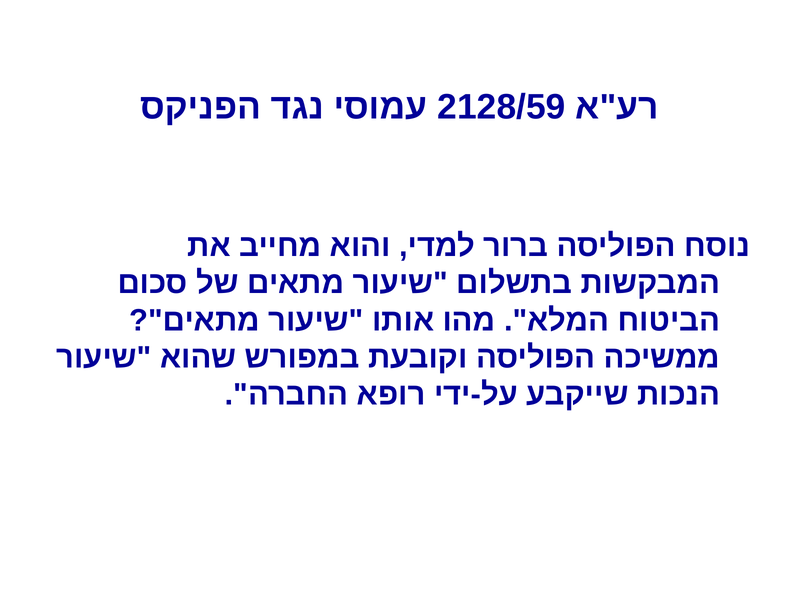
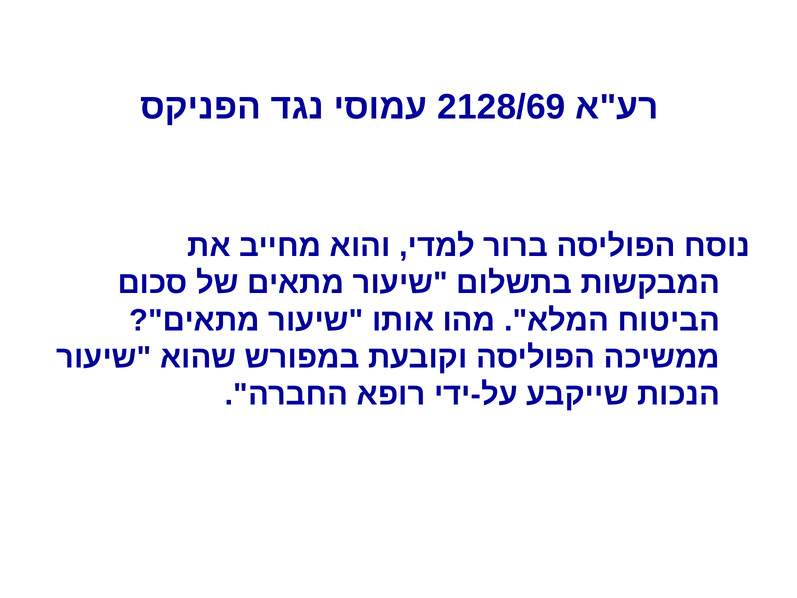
2128/59: 2128/59 -> 2128/69
